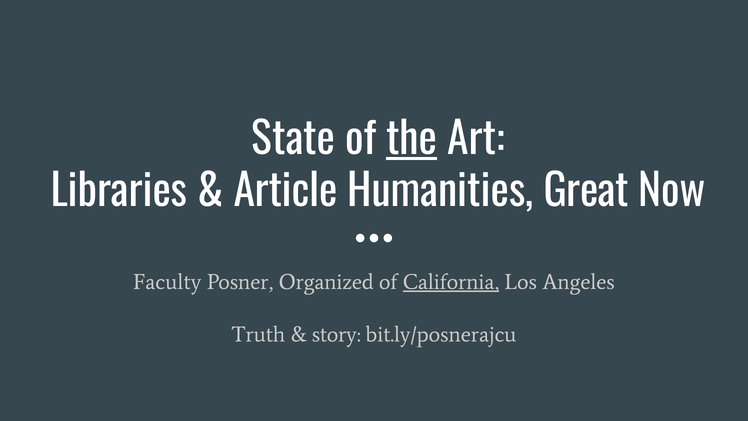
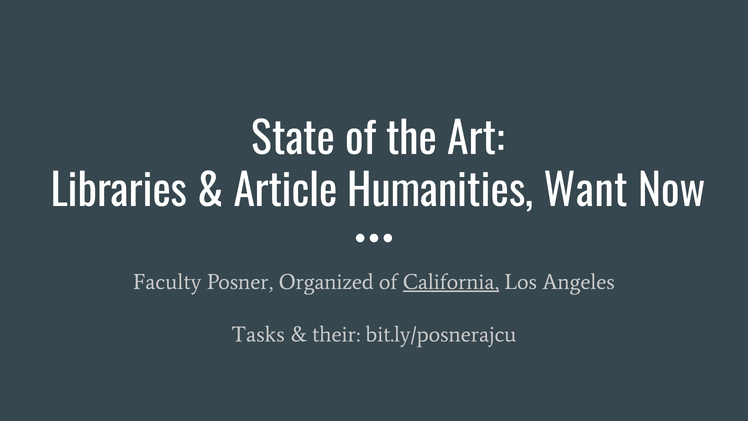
the underline: present -> none
Great: Great -> Want
Truth: Truth -> Tasks
story: story -> their
